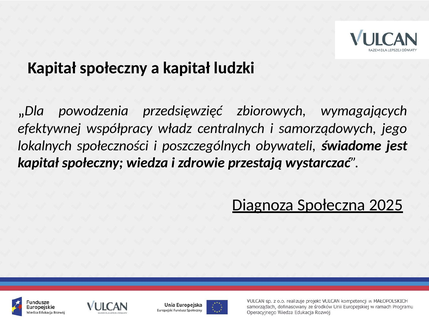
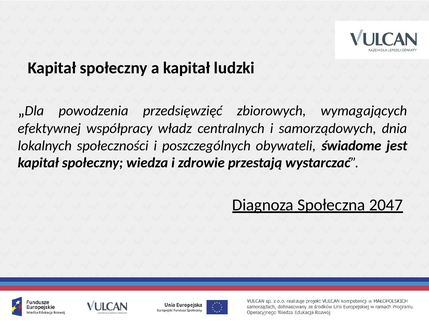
jego: jego -> dnia
2025: 2025 -> 2047
